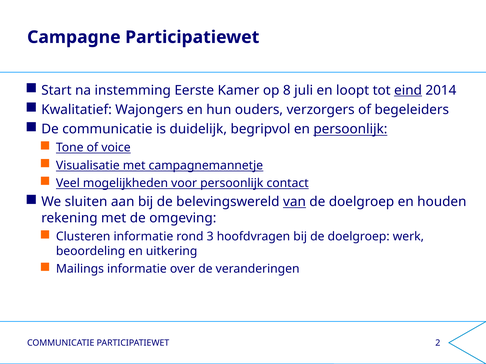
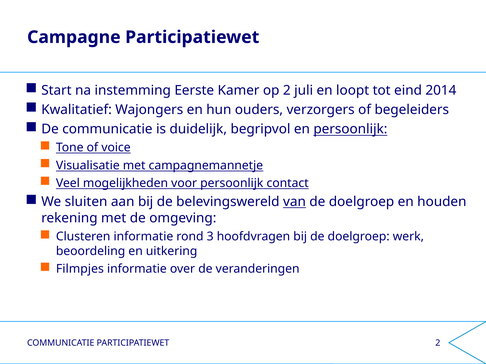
op 8: 8 -> 2
eind underline: present -> none
Mailings: Mailings -> Filmpjes
